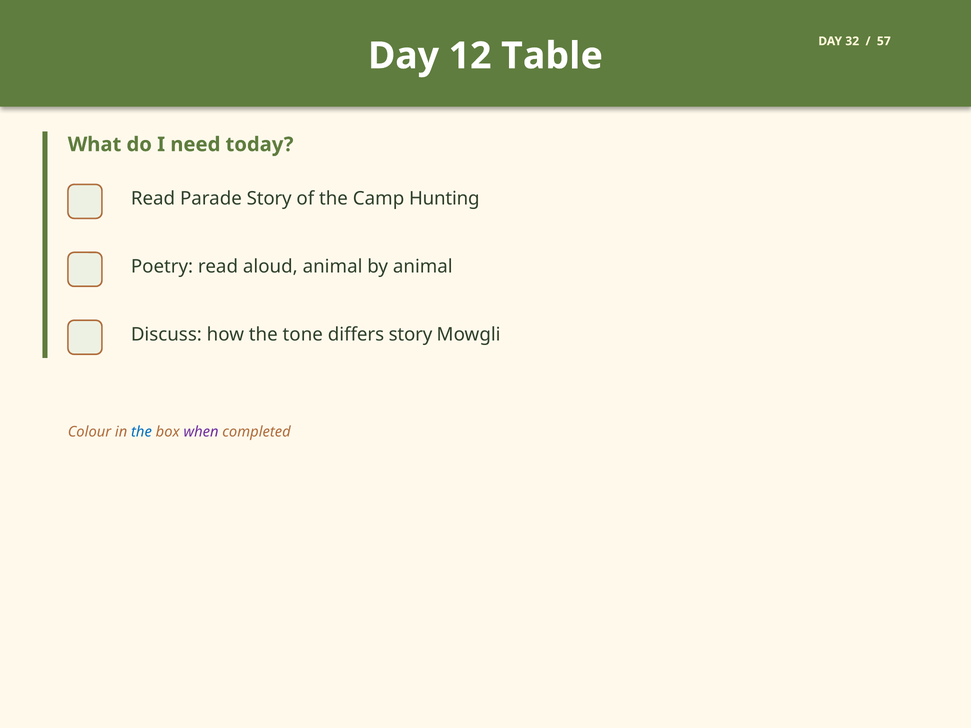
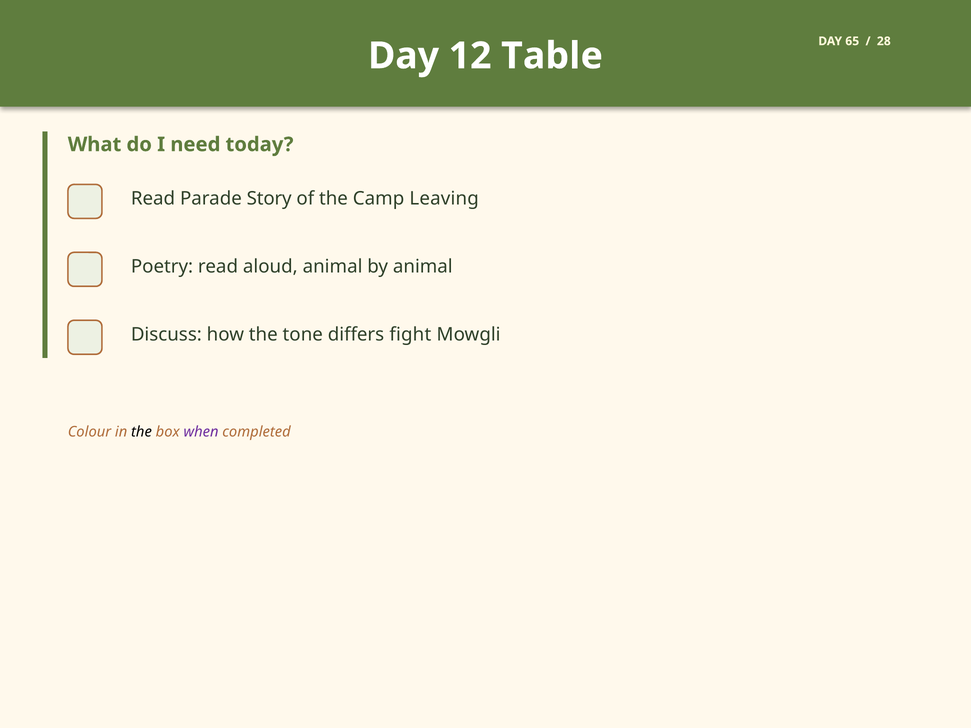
32: 32 -> 65
57: 57 -> 28
Hunting: Hunting -> Leaving
differs story: story -> fight
the at (141, 432) colour: blue -> black
